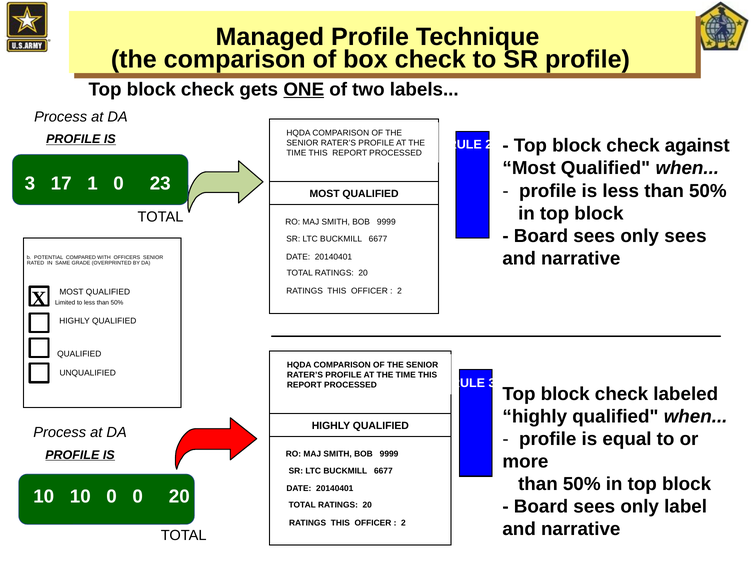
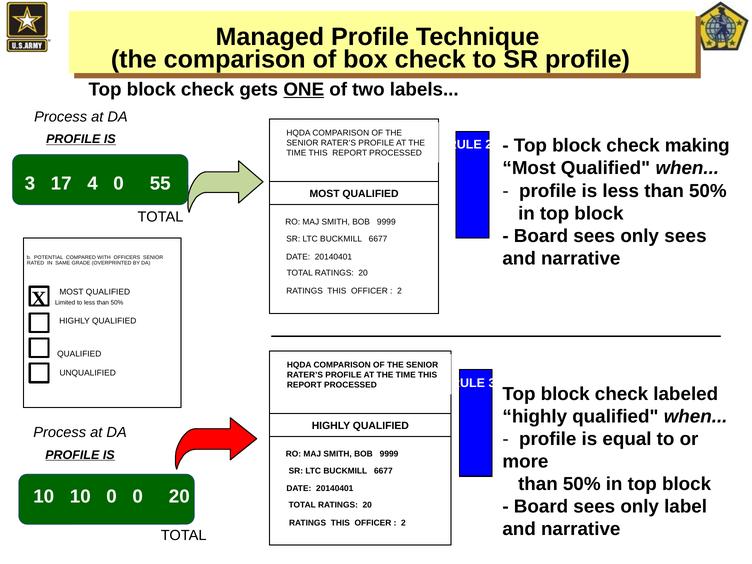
against: against -> making
1: 1 -> 4
23: 23 -> 55
